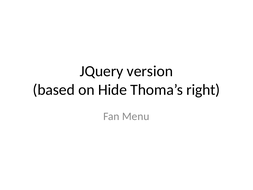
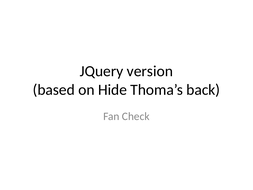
right: right -> back
Menu: Menu -> Check
